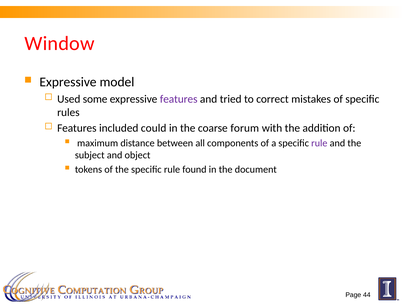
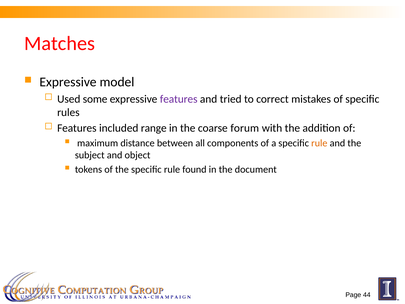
Window: Window -> Matches
could: could -> range
rule at (319, 143) colour: purple -> orange
